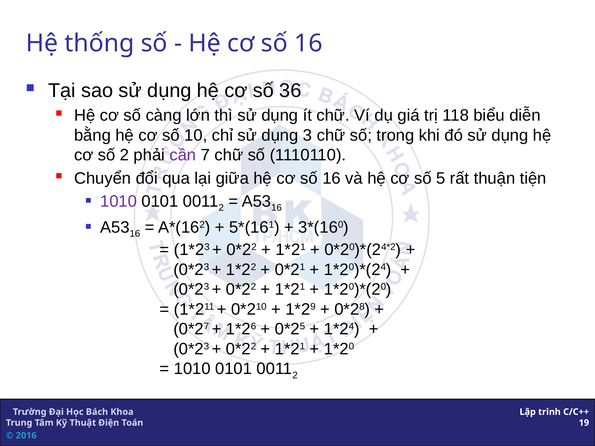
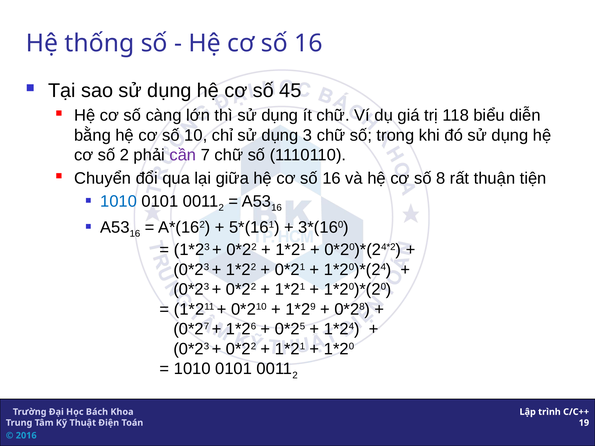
36: 36 -> 45
5: 5 -> 8
1010 at (119, 202) colour: purple -> blue
